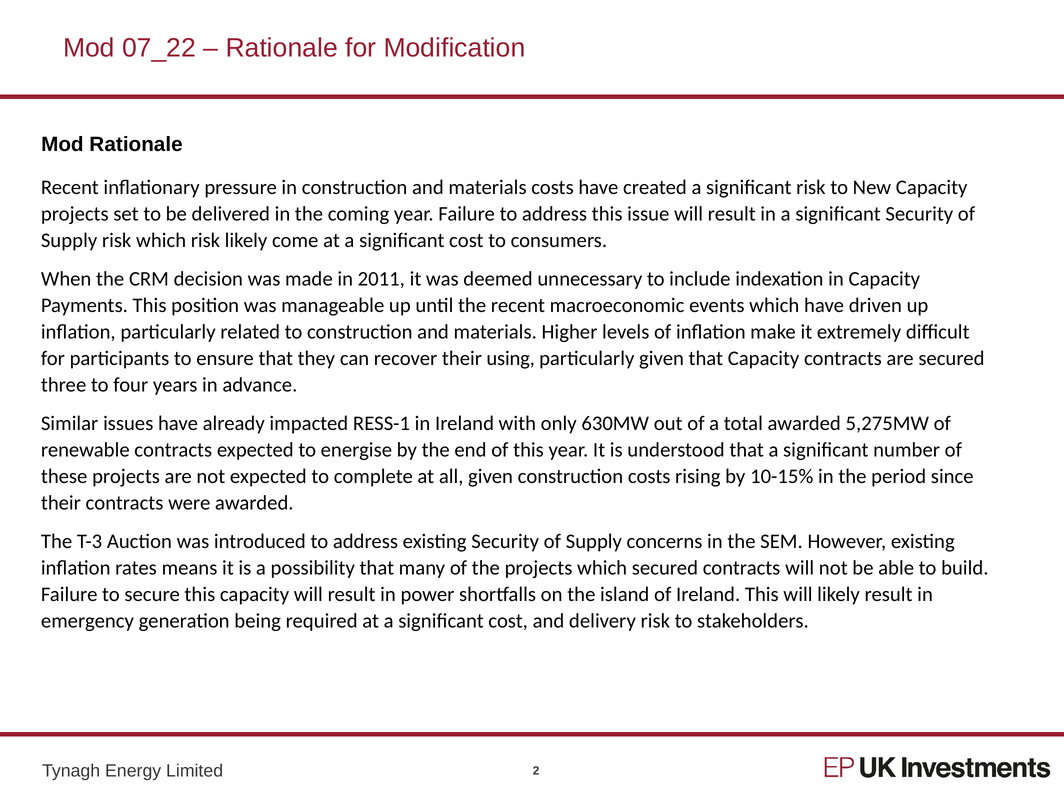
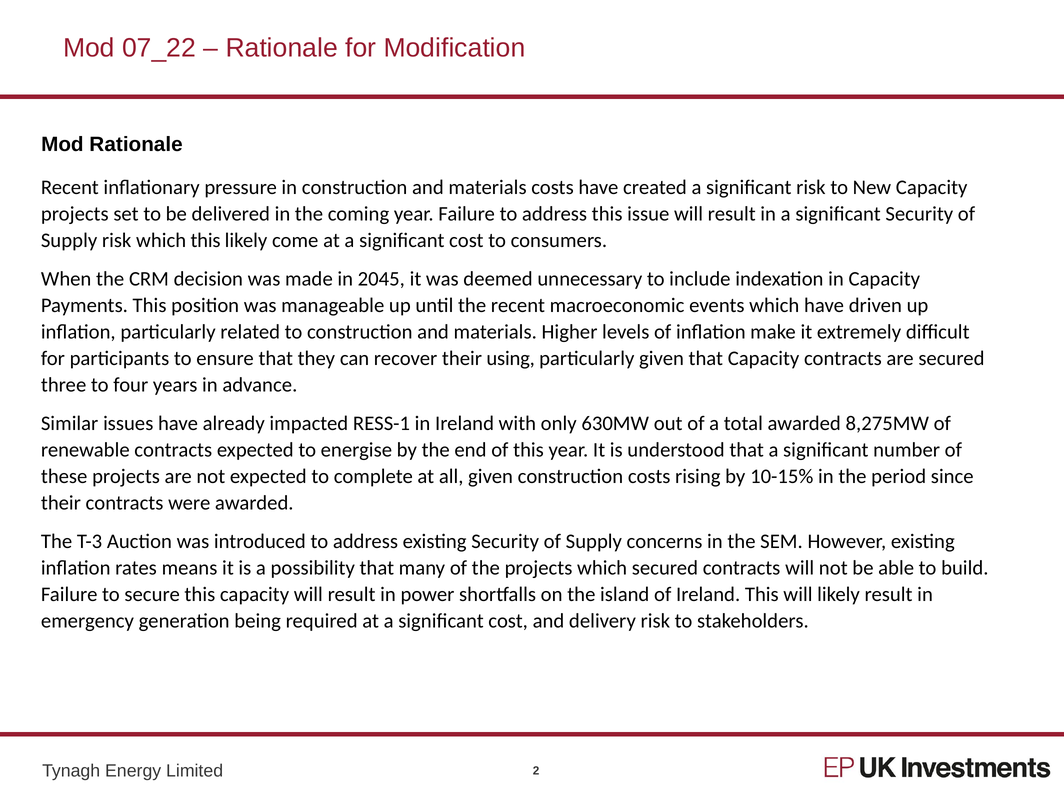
which risk: risk -> this
2011: 2011 -> 2045
5,275MW: 5,275MW -> 8,275MW
